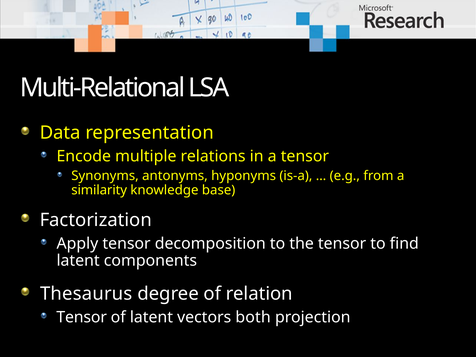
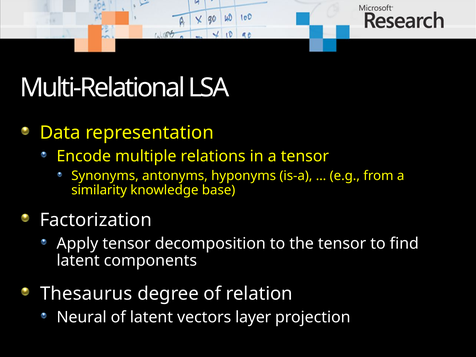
Tensor at (82, 317): Tensor -> Neural
both: both -> layer
